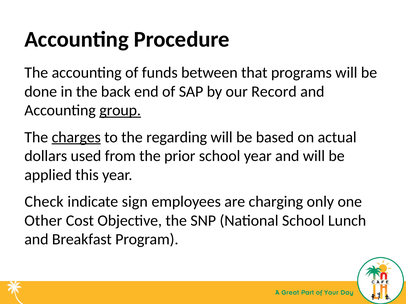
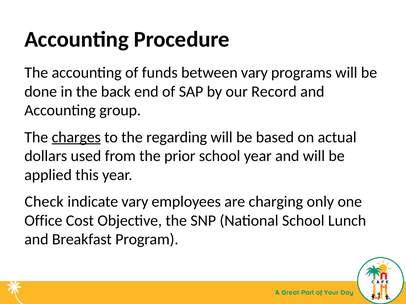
between that: that -> vary
group underline: present -> none
indicate sign: sign -> vary
Other: Other -> Office
